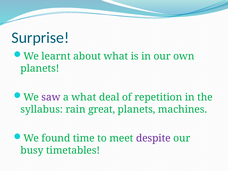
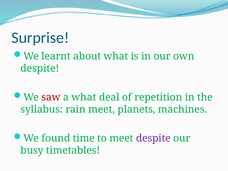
planets at (40, 68): planets -> despite
saw colour: purple -> red
rain great: great -> meet
